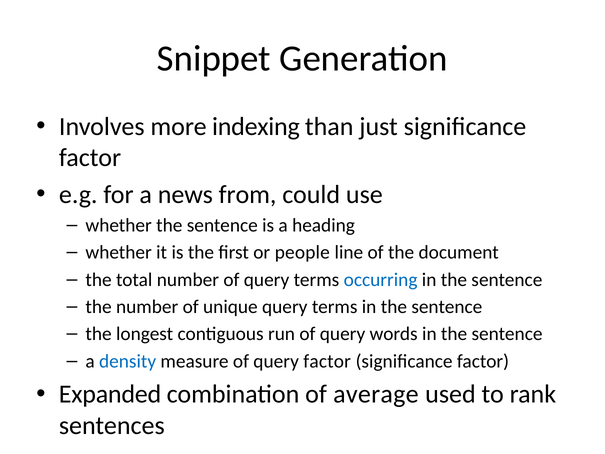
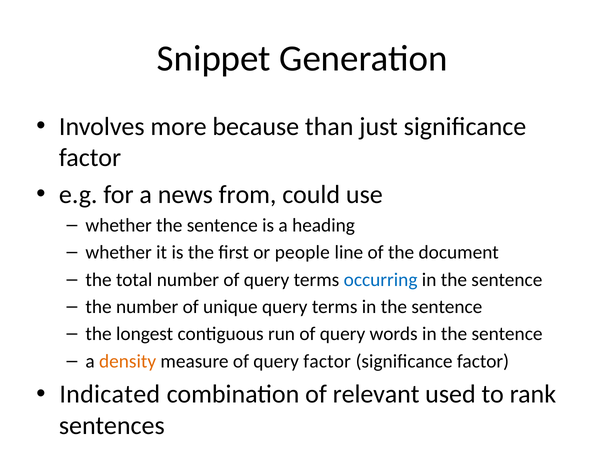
indexing: indexing -> because
density colour: blue -> orange
Expanded: Expanded -> Indicated
average: average -> relevant
